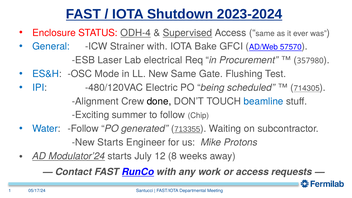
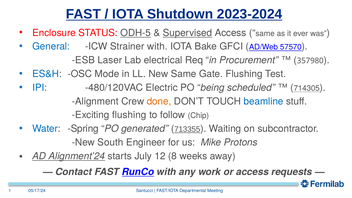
ODH-4: ODH-4 -> ODH-5
done colour: black -> orange
Exciting summer: summer -> flushing
Water Follow: Follow -> Spring
New Starts: Starts -> South
Modulator’24: Modulator’24 -> Alignment’24
